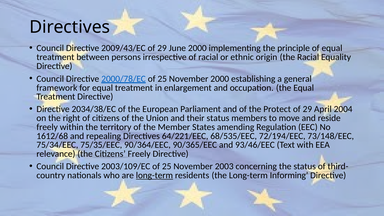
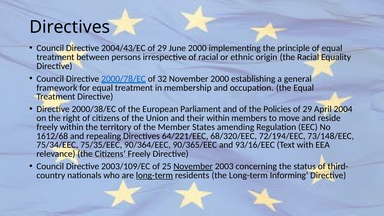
2009/43/EC: 2009/43/EC -> 2004/43/EC
2000/78/EC of 25: 25 -> 32
enlargement: enlargement -> membership
2034/38/EC: 2034/38/EC -> 2000/38/EC
Protect: Protect -> Policies
their status: status -> within
68/535/EEC: 68/535/EEC -> 68/320/EEC
93/46/EEC: 93/46/EEC -> 93/16/EEC
November at (193, 166) underline: none -> present
